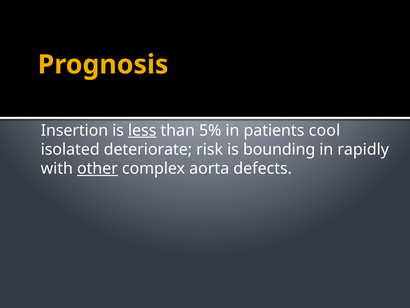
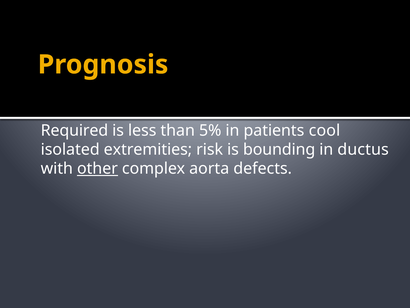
Insertion: Insertion -> Required
less underline: present -> none
deteriorate: deteriorate -> extremities
rapidly: rapidly -> ductus
